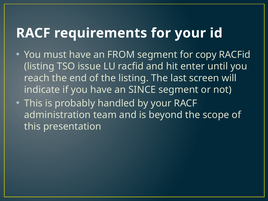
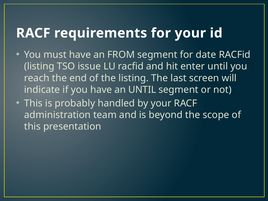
copy: copy -> date
an SINCE: SINCE -> UNTIL
